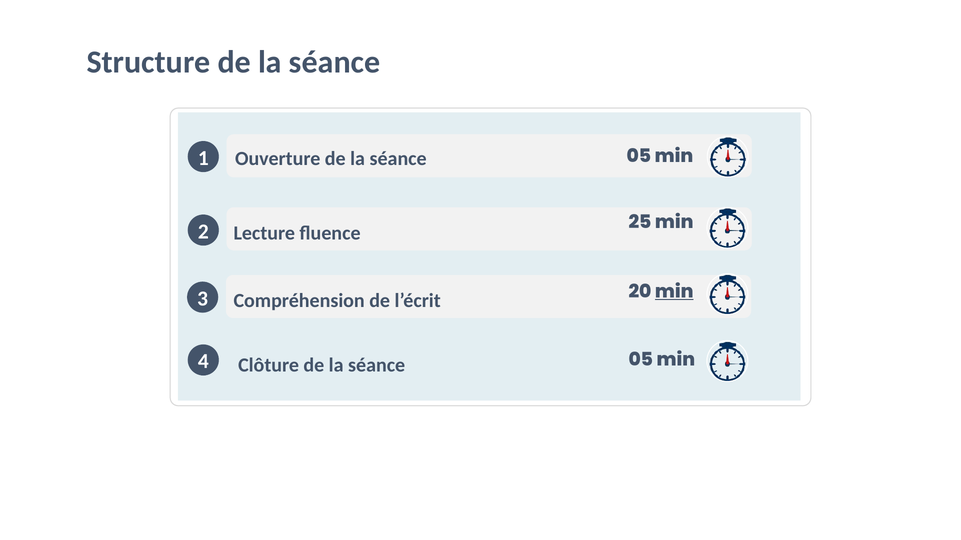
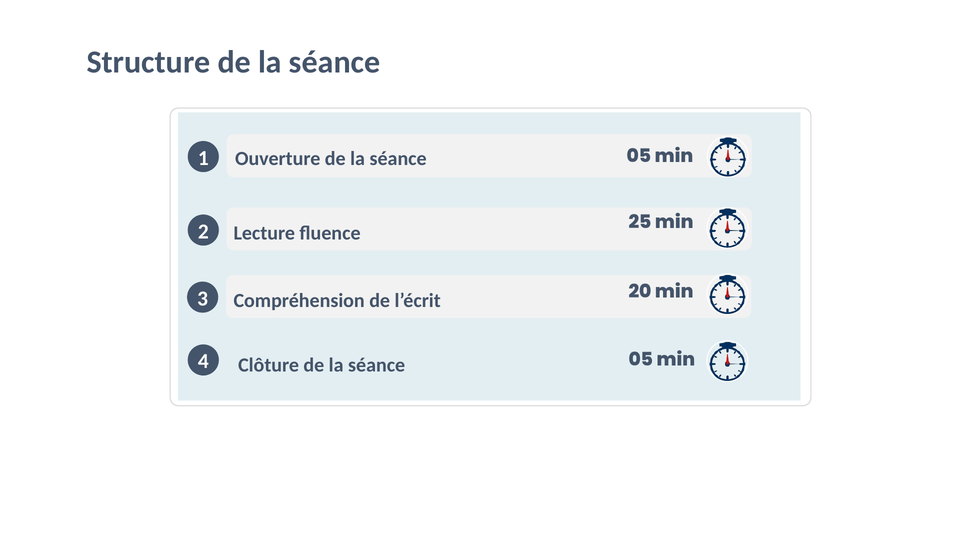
min at (674, 292) underline: present -> none
